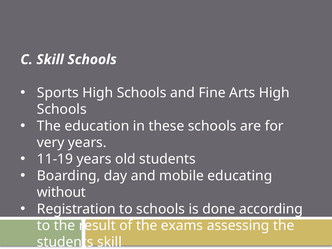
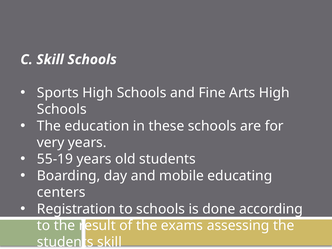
11-19: 11-19 -> 55-19
without: without -> centers
